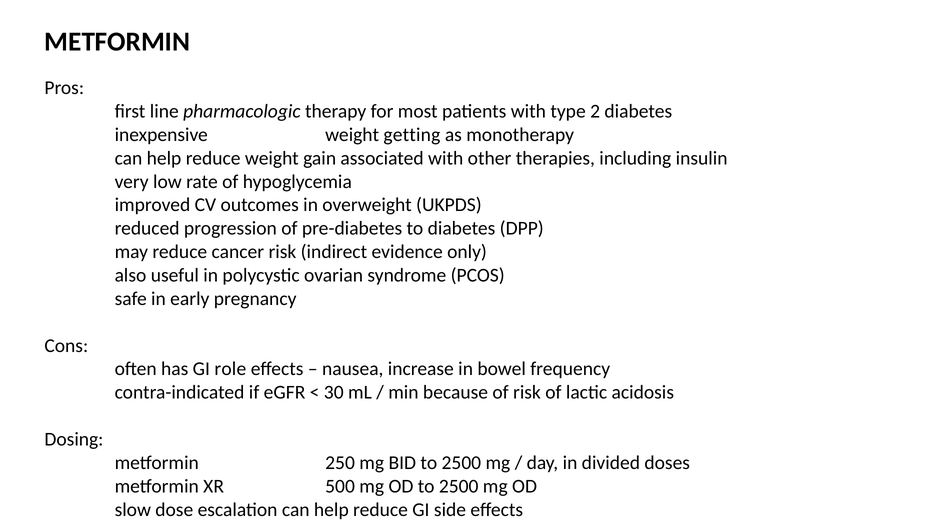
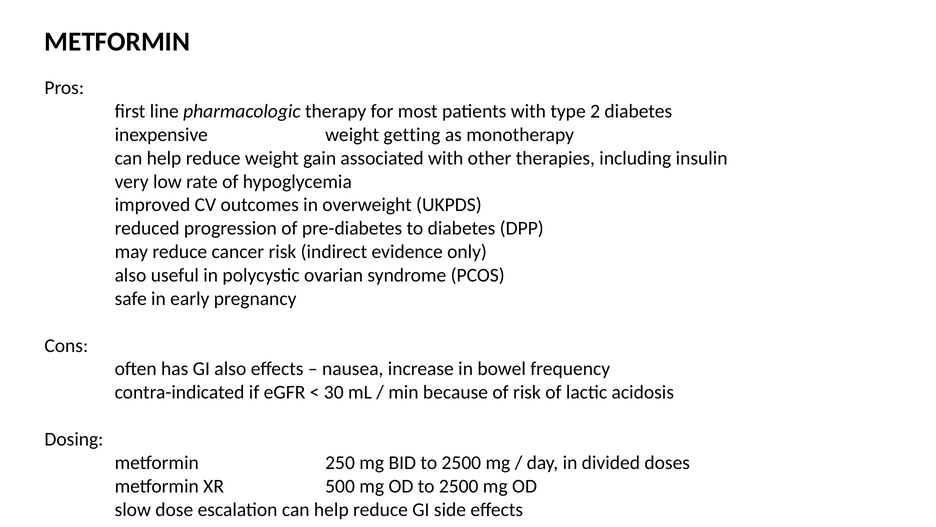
GI role: role -> also
